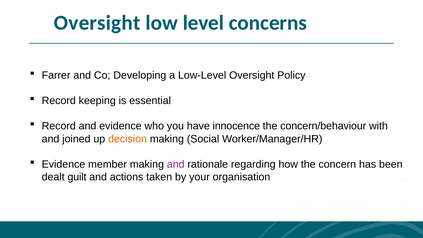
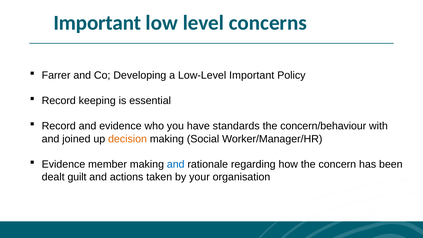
Oversight at (97, 23): Oversight -> Important
Low-Level Oversight: Oversight -> Important
innocence: innocence -> standards
and at (176, 164) colour: purple -> blue
